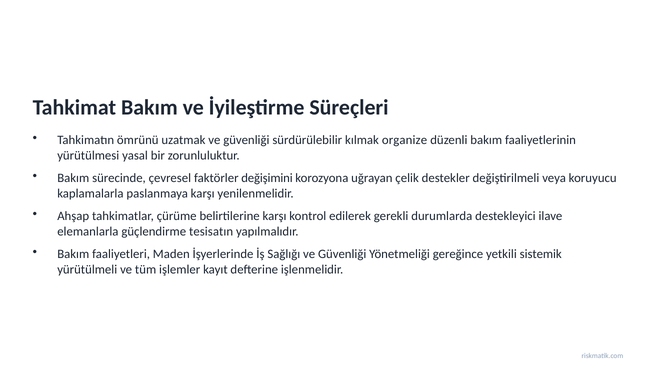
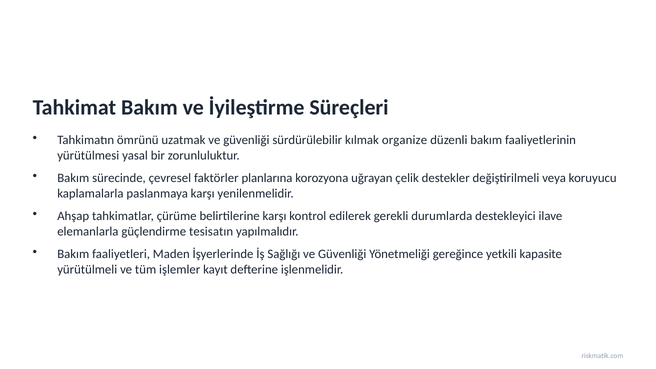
değişimini: değişimini -> planlarına
sistemik: sistemik -> kapasite
